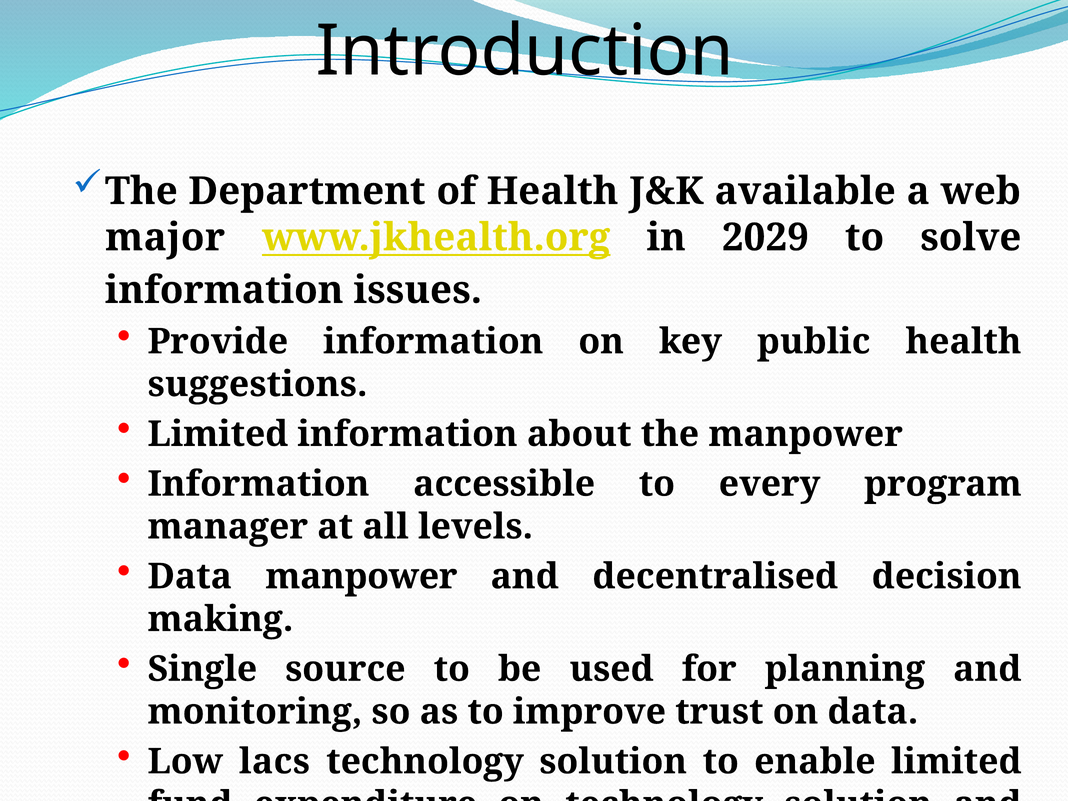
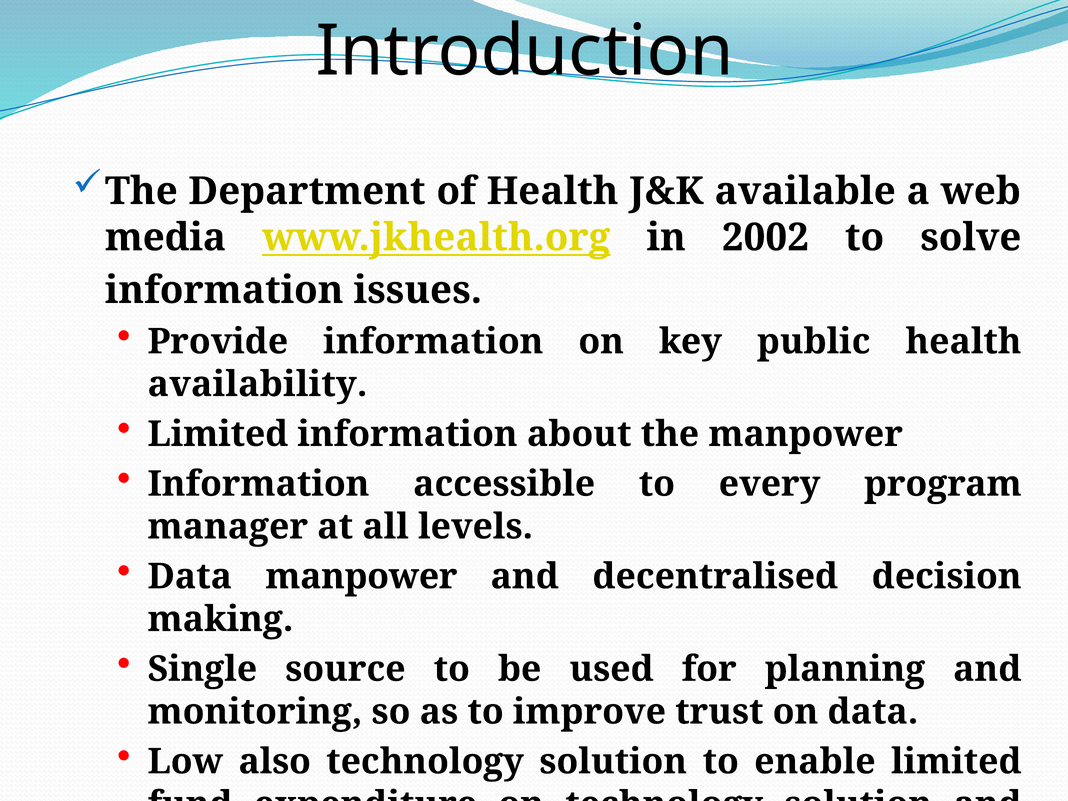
major: major -> media
2029: 2029 -> 2002
suggestions: suggestions -> availability
lacs: lacs -> also
